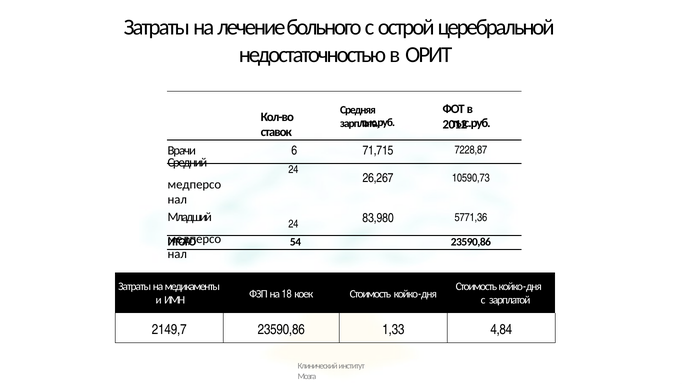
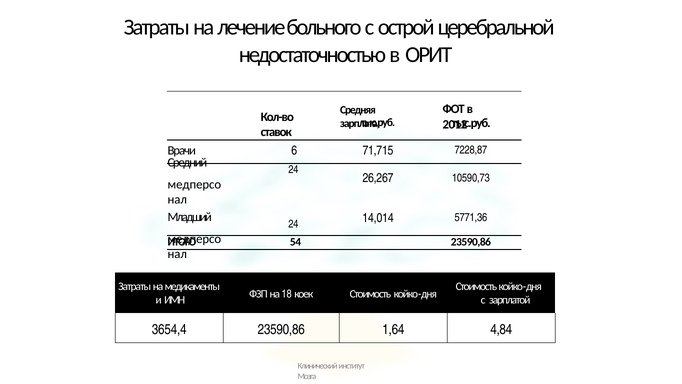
83,980: 83,980 -> 14,014
2149,7: 2149,7 -> 3654,4
1,33: 1,33 -> 1,64
